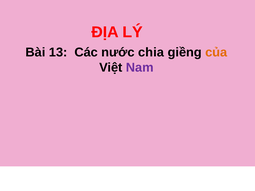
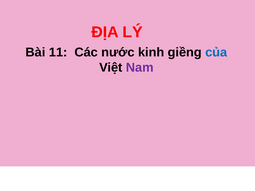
13: 13 -> 11
chia: chia -> kinh
của colour: orange -> blue
